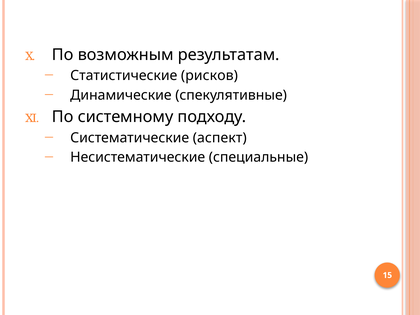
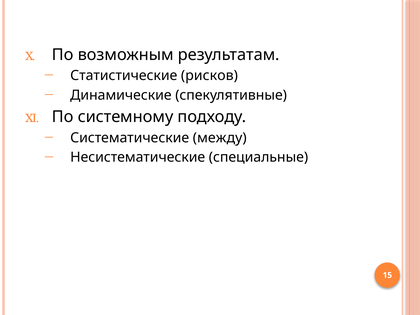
аспект: аспект -> между
